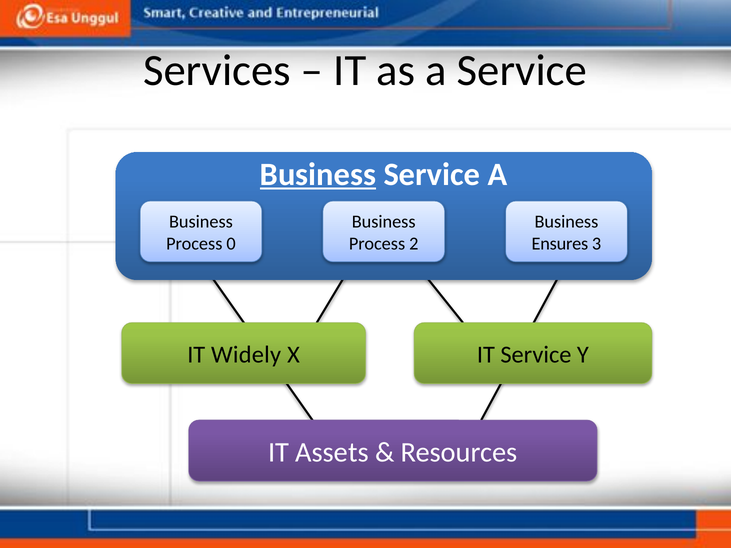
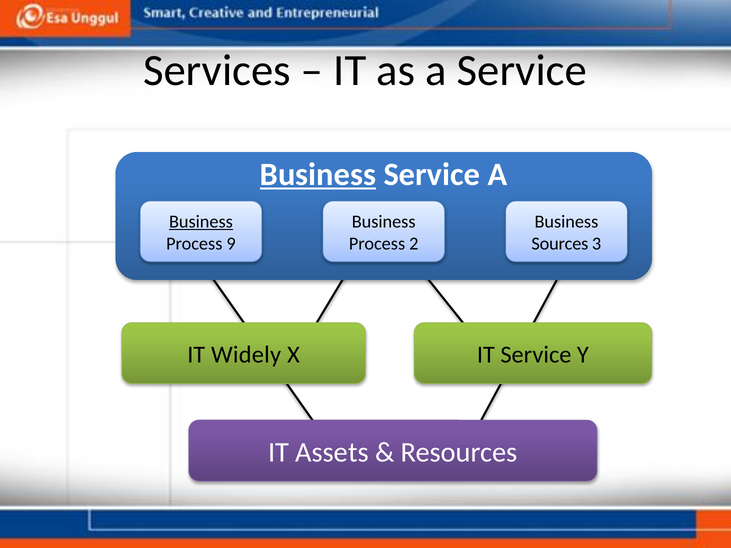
Business at (201, 222) underline: none -> present
0: 0 -> 9
Ensures: Ensures -> Sources
